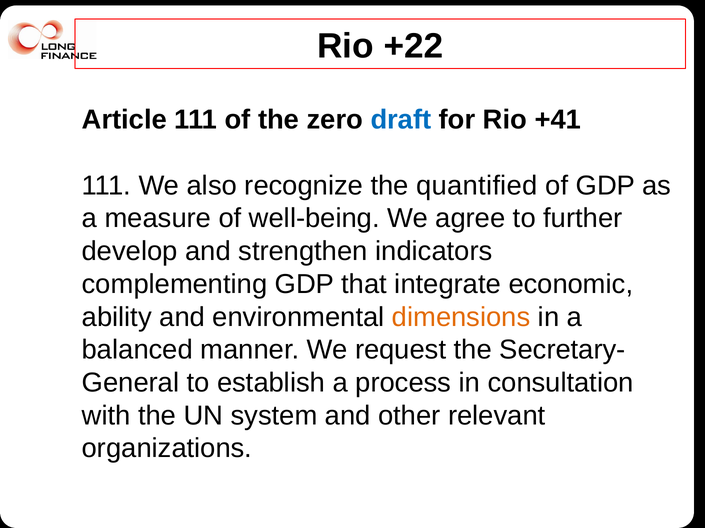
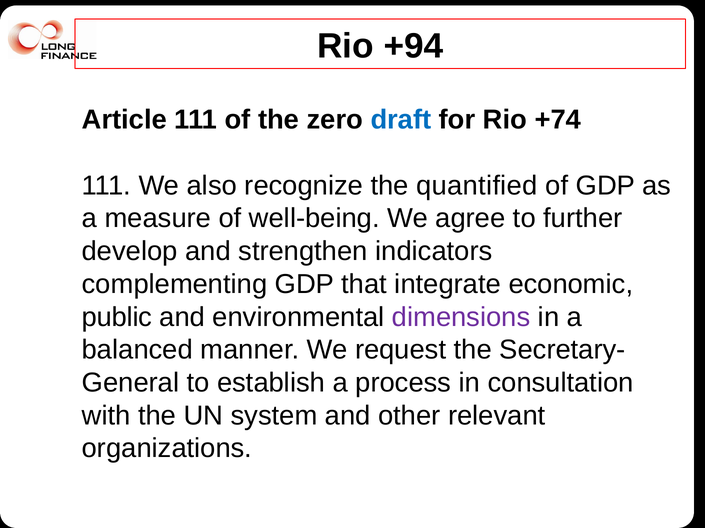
+22: +22 -> +94
+41: +41 -> +74
ability: ability -> public
dimensions colour: orange -> purple
